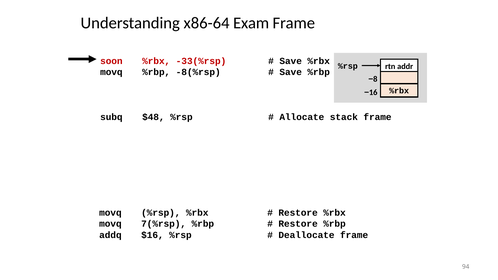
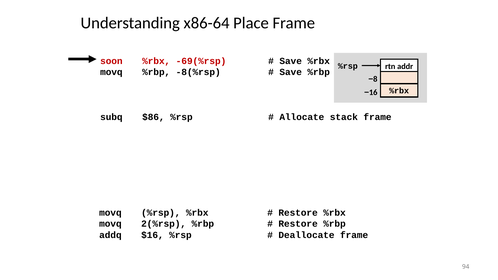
Exam: Exam -> Place
-33(%rsp: -33(%rsp -> -69(%rsp
$48: $48 -> $86
7(%rsp: 7(%rsp -> 2(%rsp
